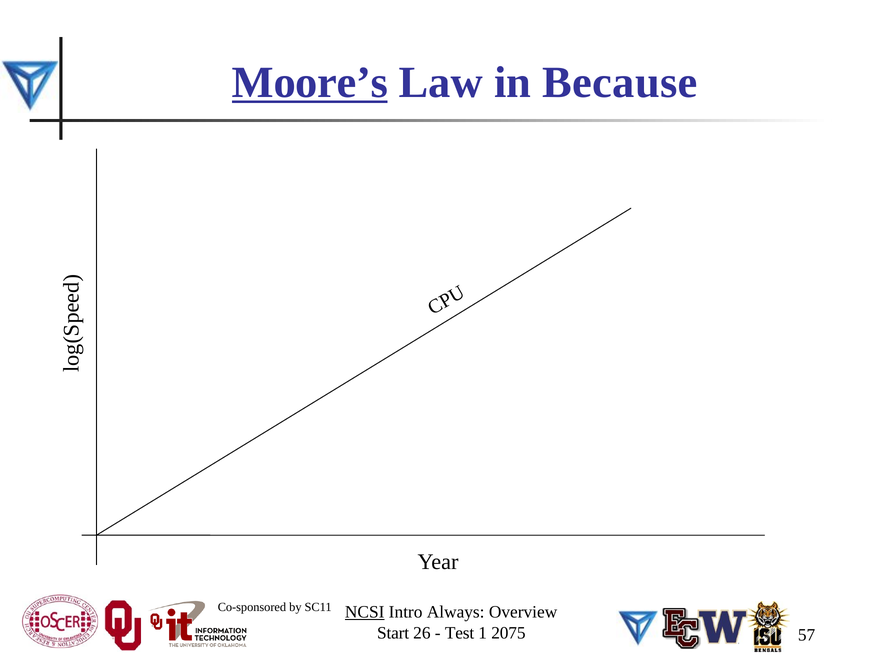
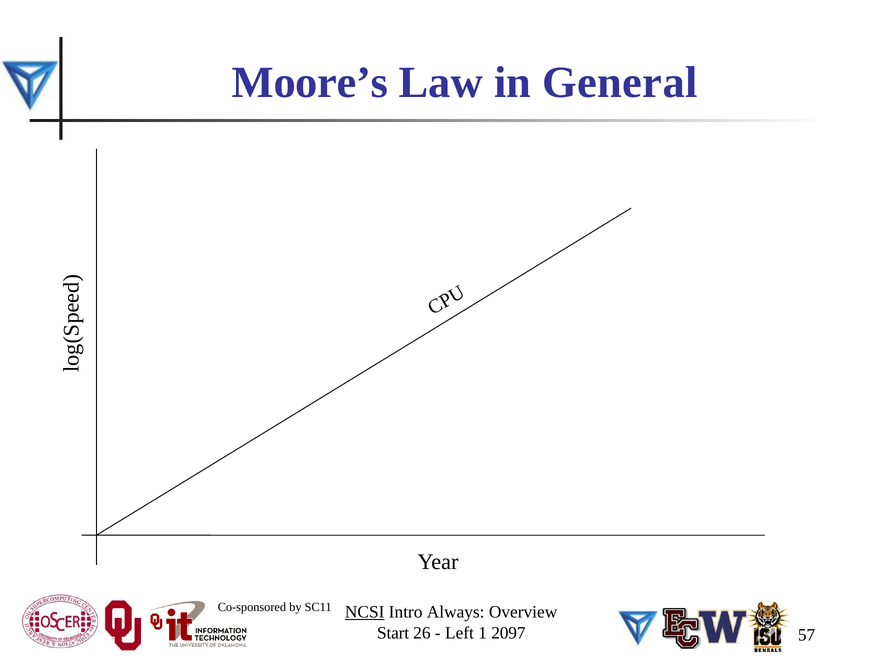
Moore’s underline: present -> none
Because: Because -> General
Test: Test -> Left
2075: 2075 -> 2097
